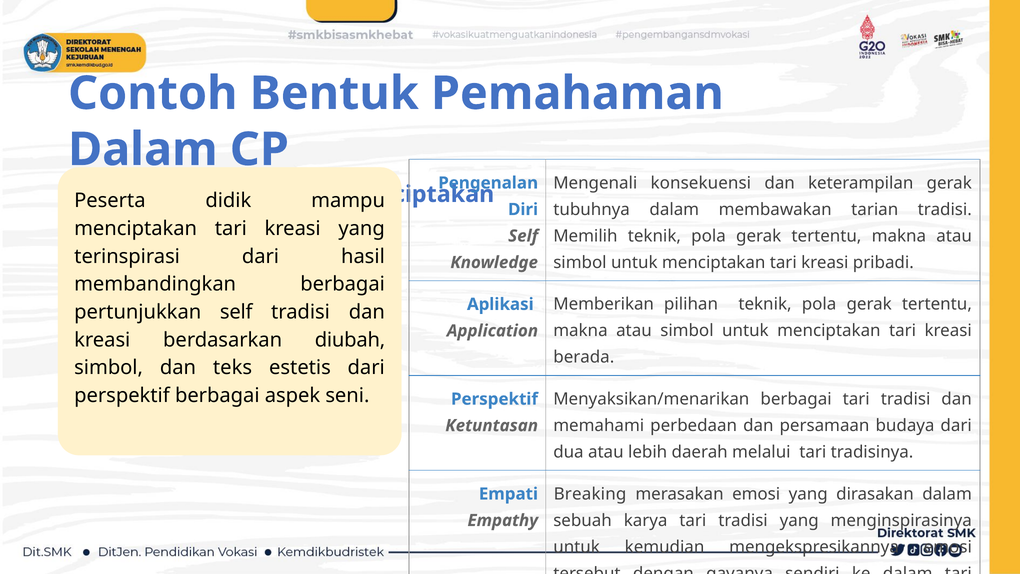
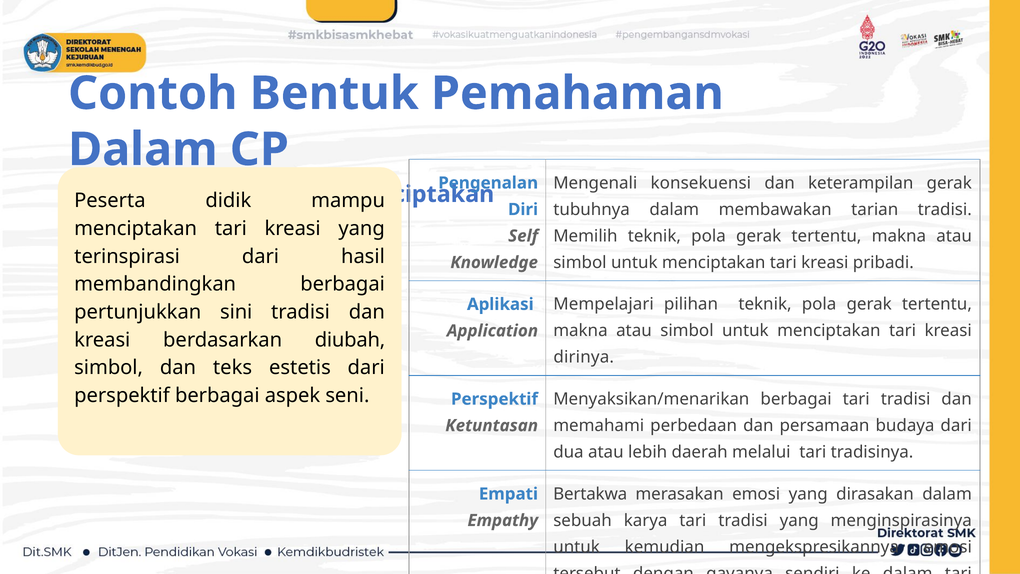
Memberikan: Memberikan -> Mempelajari
pertunjukkan self: self -> sini
berada: berada -> dirinya
Breaking: Breaking -> Bertakwa
